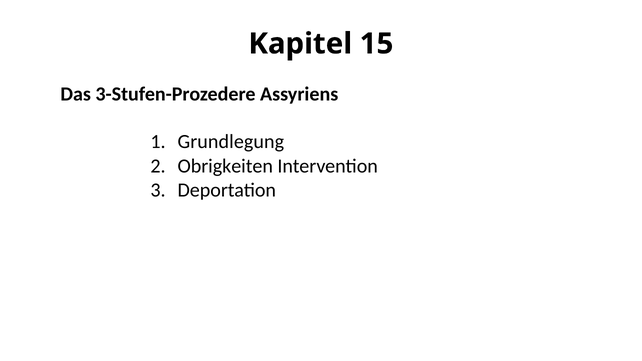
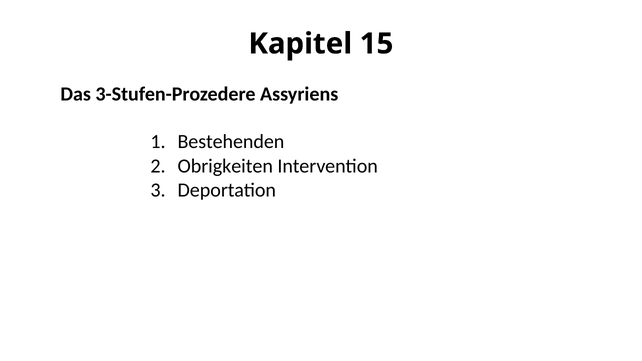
Grundlegung: Grundlegung -> Bestehenden
